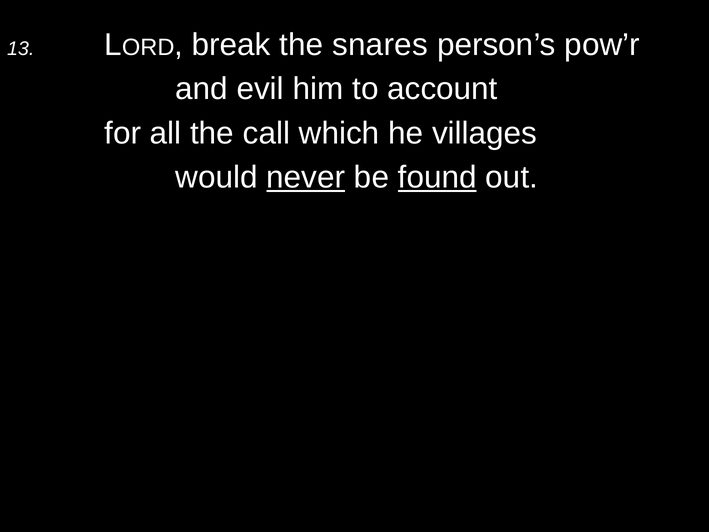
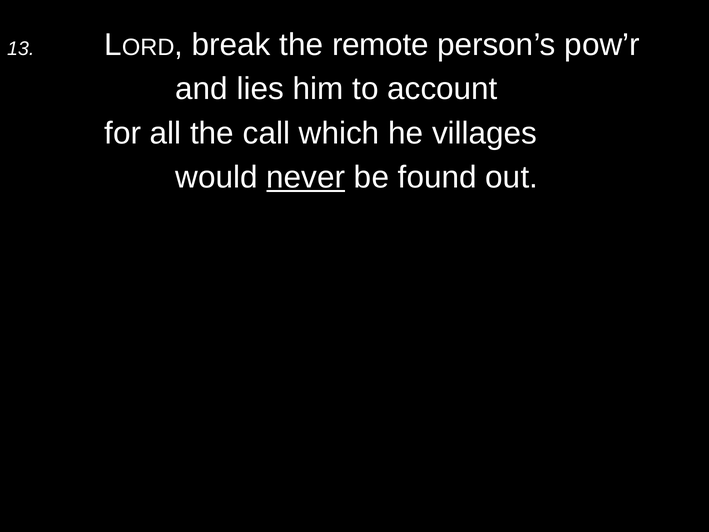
snares: snares -> remote
evil: evil -> lies
found underline: present -> none
